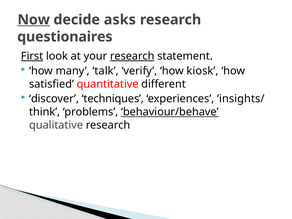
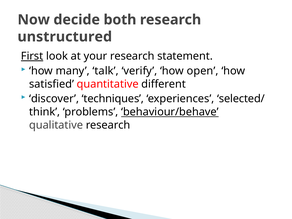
Now underline: present -> none
asks: asks -> both
questionaires: questionaires -> unstructured
research at (132, 56) underline: present -> none
kiosk: kiosk -> open
insights/: insights/ -> selected/
